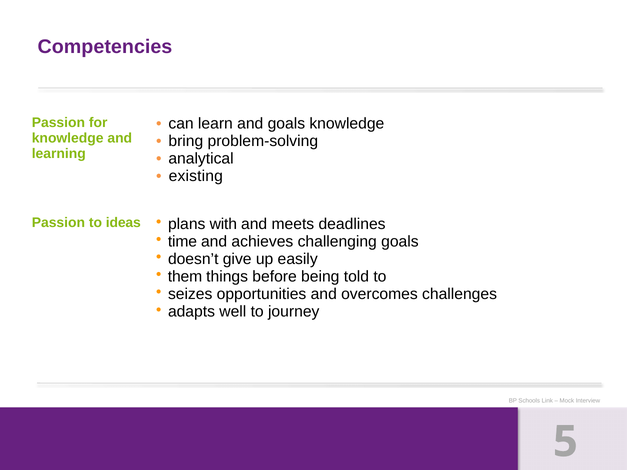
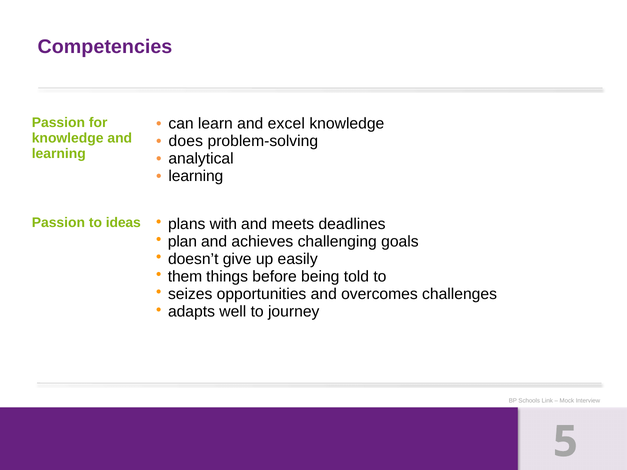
and goals: goals -> excel
bring: bring -> does
existing at (196, 176): existing -> learning
time: time -> plan
